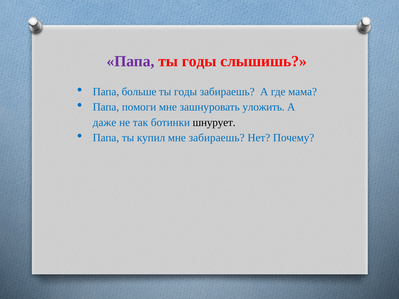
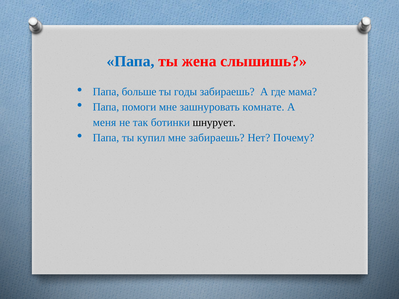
Папа at (130, 61) colour: purple -> blue
годы at (199, 61): годы -> жена
уложить: уложить -> комнате
даже: даже -> меня
